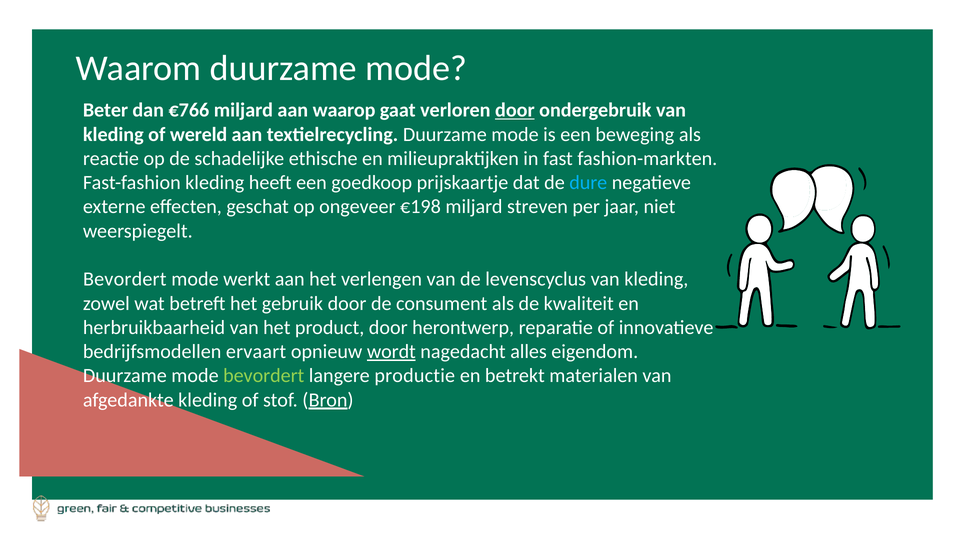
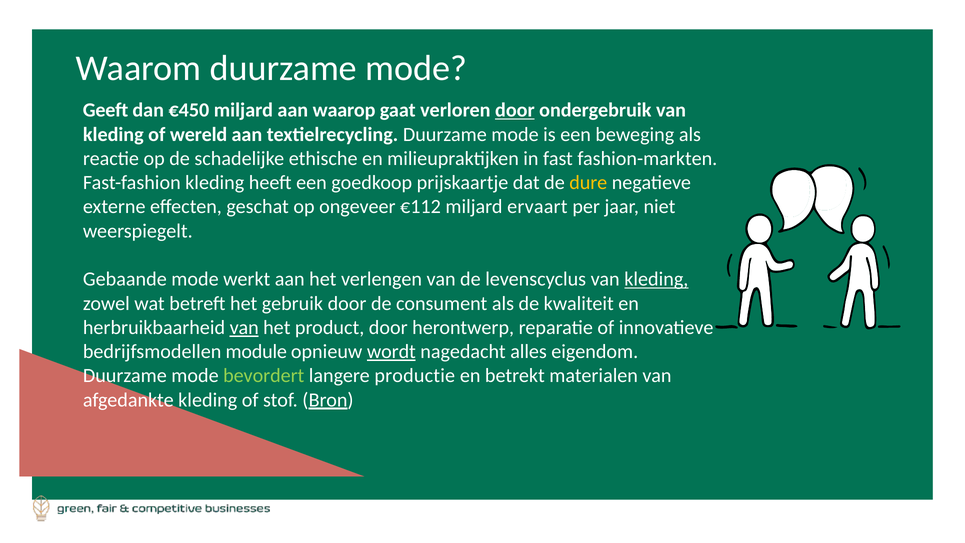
Beter: Beter -> Geeft
€766: €766 -> €450
dure colour: light blue -> yellow
€198: €198 -> €112
streven: streven -> ervaart
Bevordert at (125, 279): Bevordert -> Gebaande
kleding at (656, 279) underline: none -> present
van at (244, 327) underline: none -> present
ervaart: ervaart -> module
